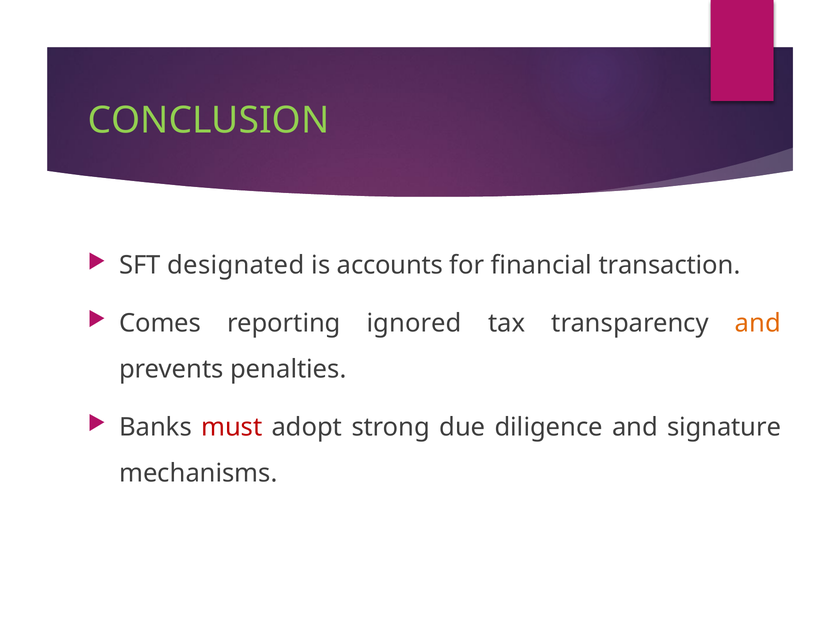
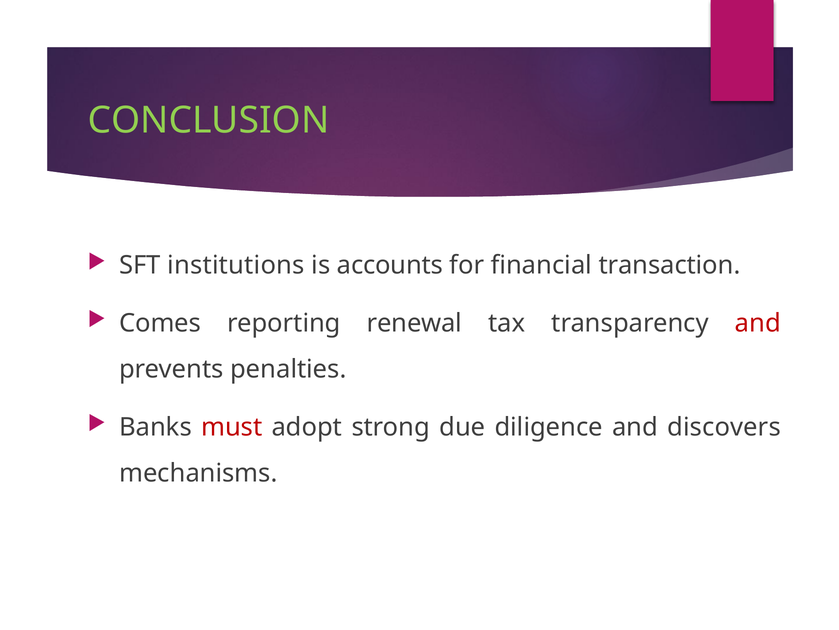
designated: designated -> institutions
ignored: ignored -> renewal
and at (758, 323) colour: orange -> red
signature: signature -> discovers
